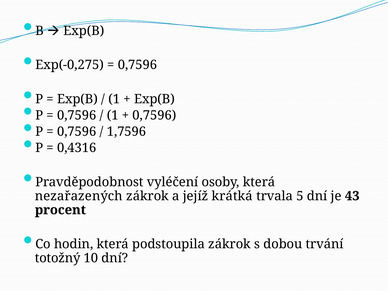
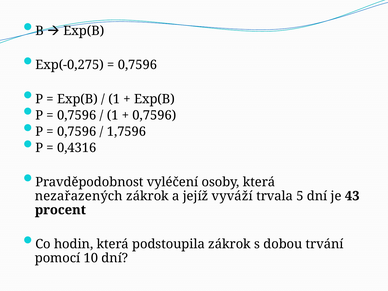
krátká: krátká -> vyváží
totožný: totožný -> pomocí
